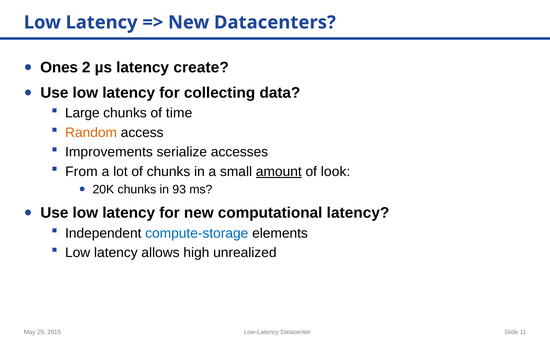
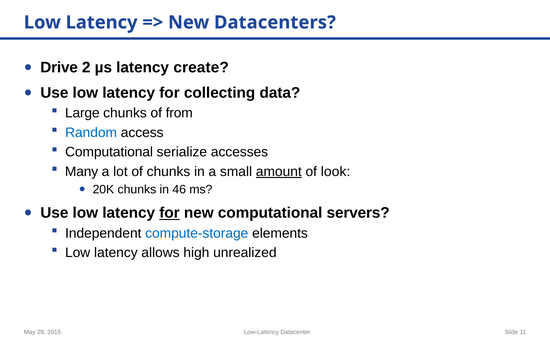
Ones: Ones -> Drive
time: time -> from
Random colour: orange -> blue
Improvements at (109, 152): Improvements -> Computational
From: From -> Many
93: 93 -> 46
for at (169, 213) underline: none -> present
computational latency: latency -> servers
